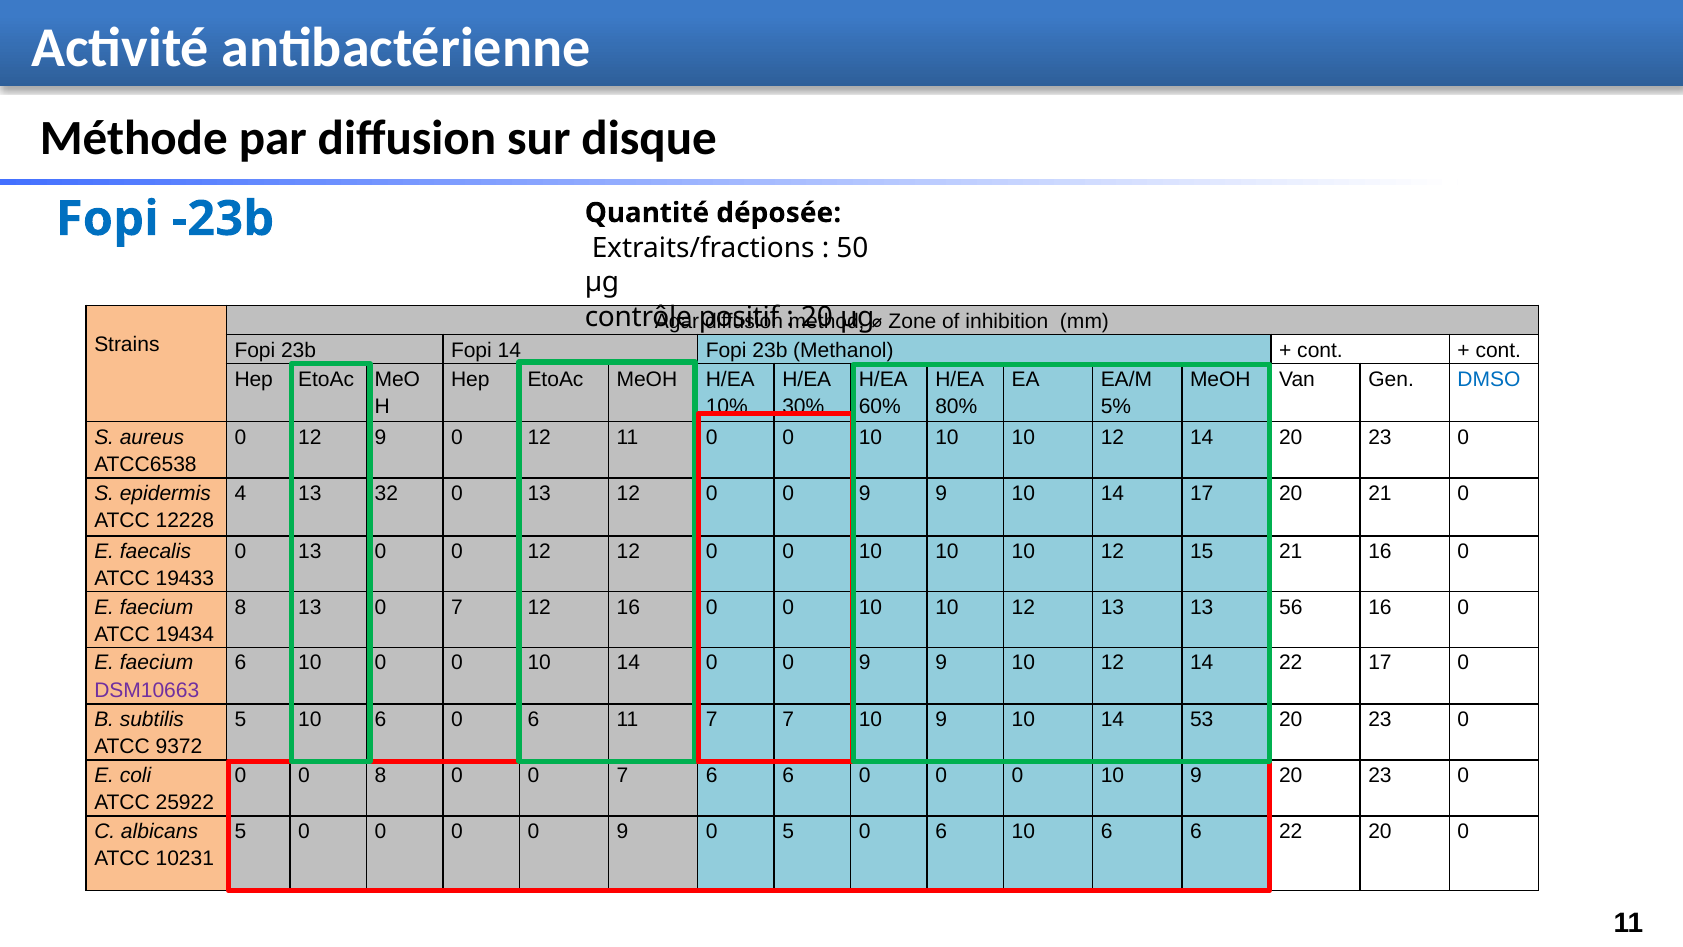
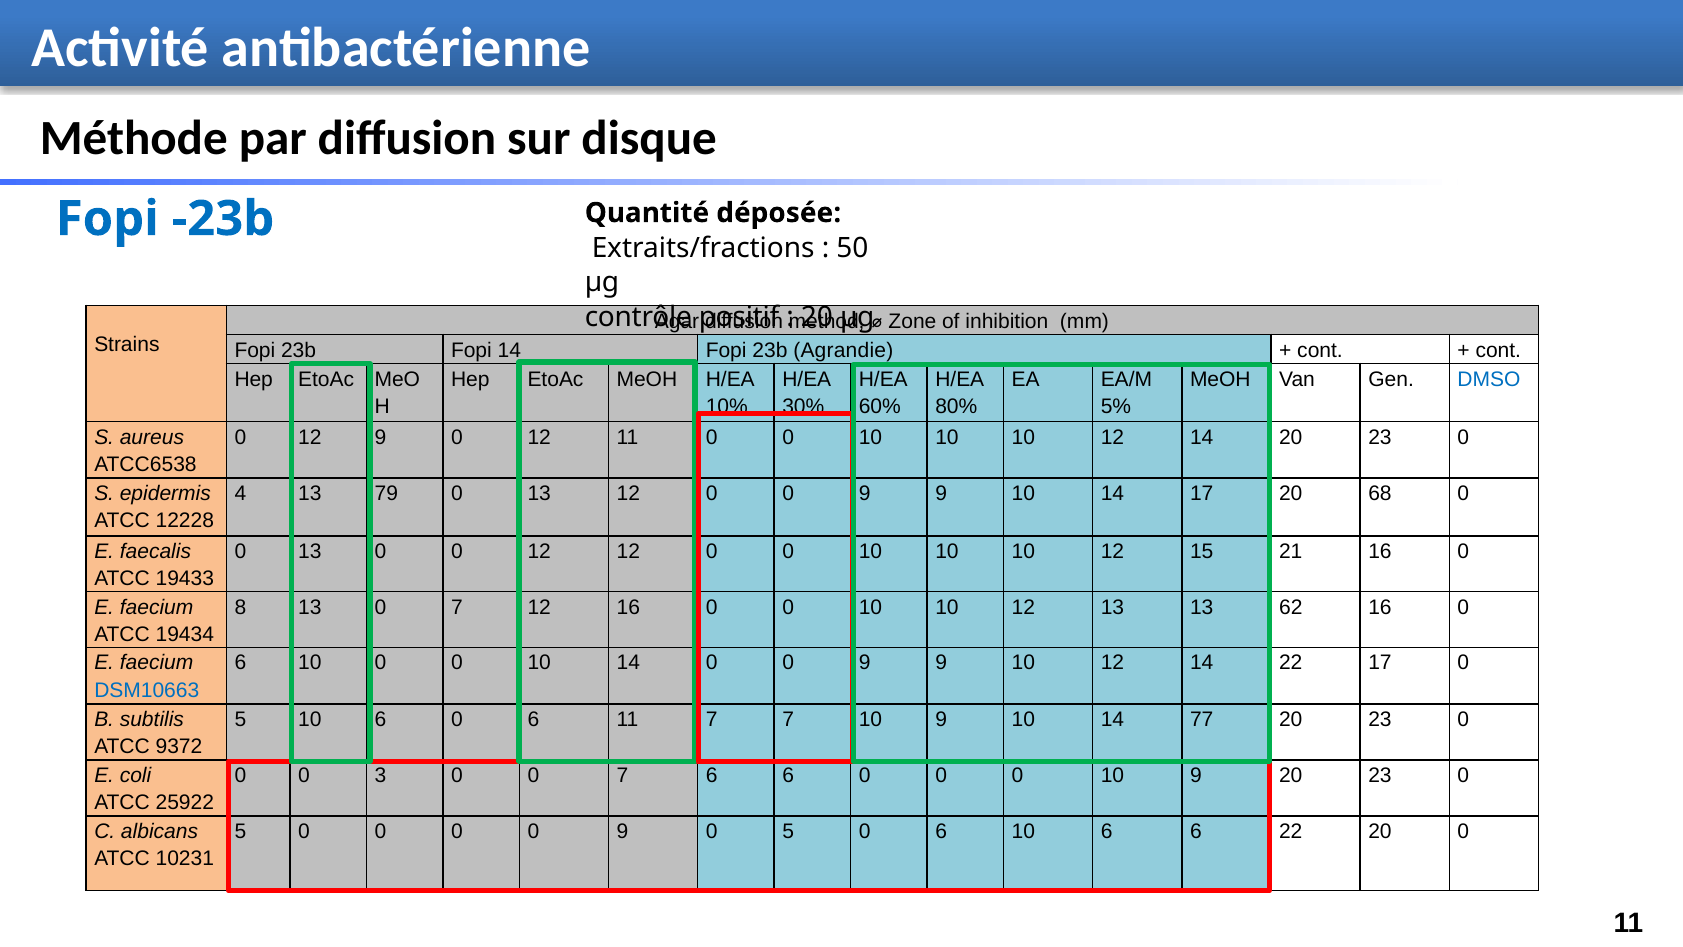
Methanol: Methanol -> Agrandie
32: 32 -> 79
20 21: 21 -> 68
56: 56 -> 62
DSM10663 colour: purple -> blue
53: 53 -> 77
0 8: 8 -> 3
